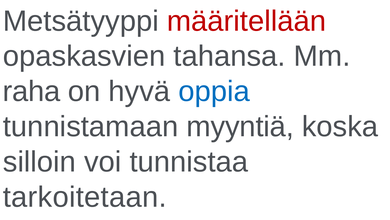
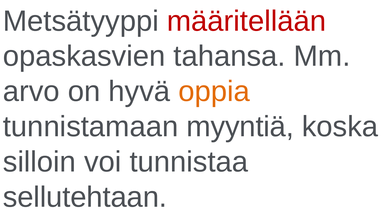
raha: raha -> arvo
oppia colour: blue -> orange
tarkoitetaan: tarkoitetaan -> sellutehtaan
